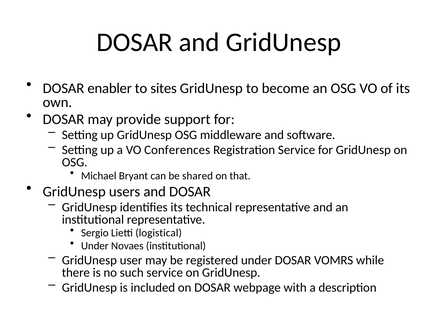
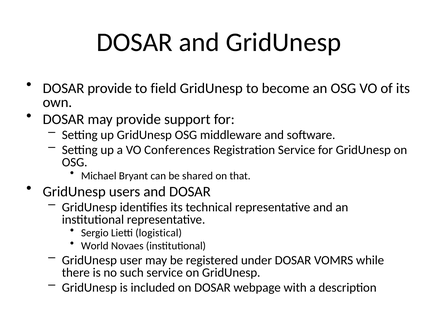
DOSAR enabler: enabler -> provide
sites: sites -> field
Under at (95, 246): Under -> World
